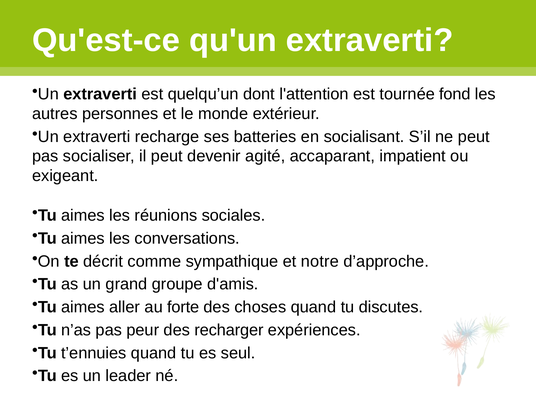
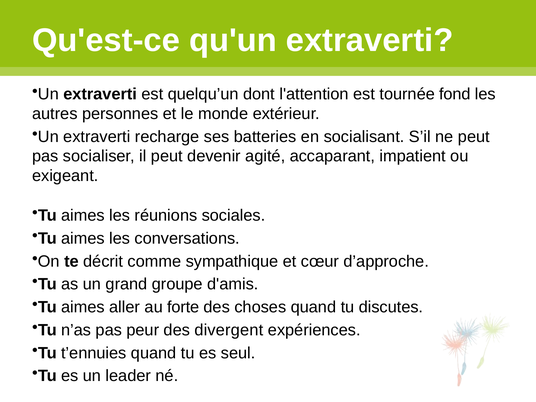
notre: notre -> cœur
recharger: recharger -> divergent
